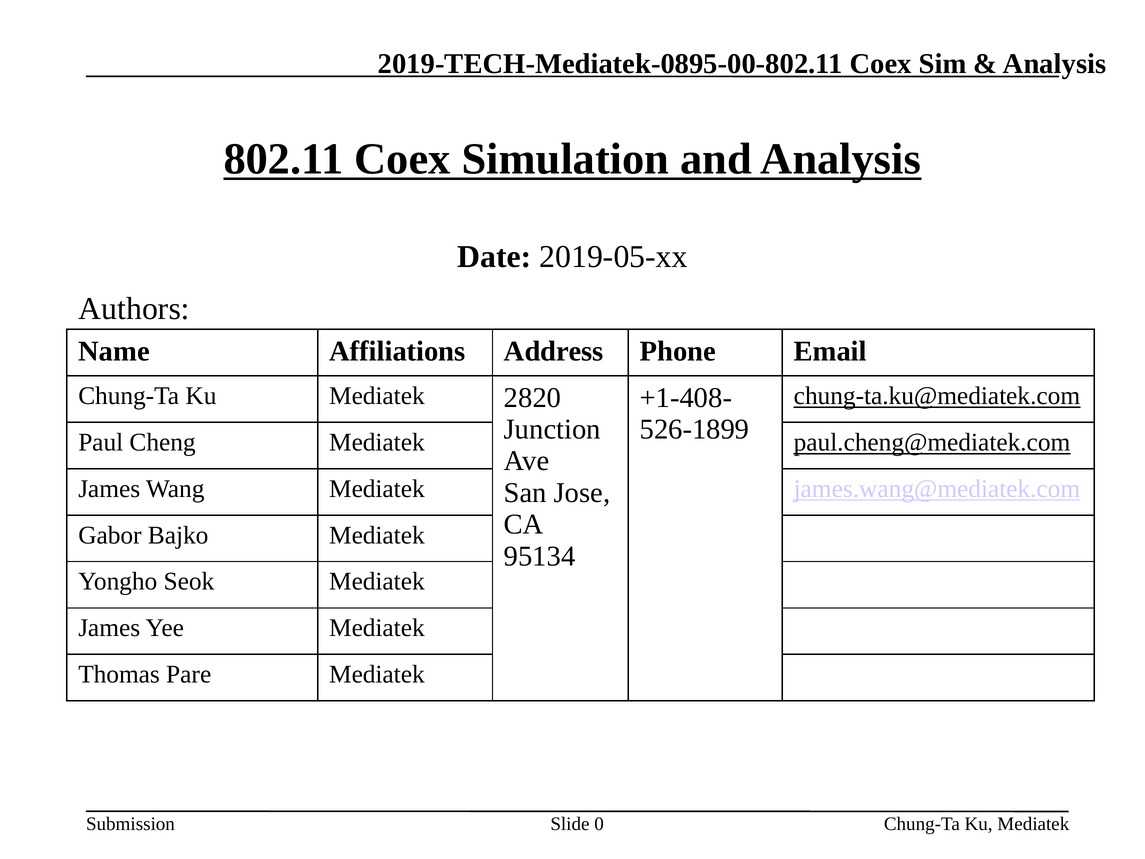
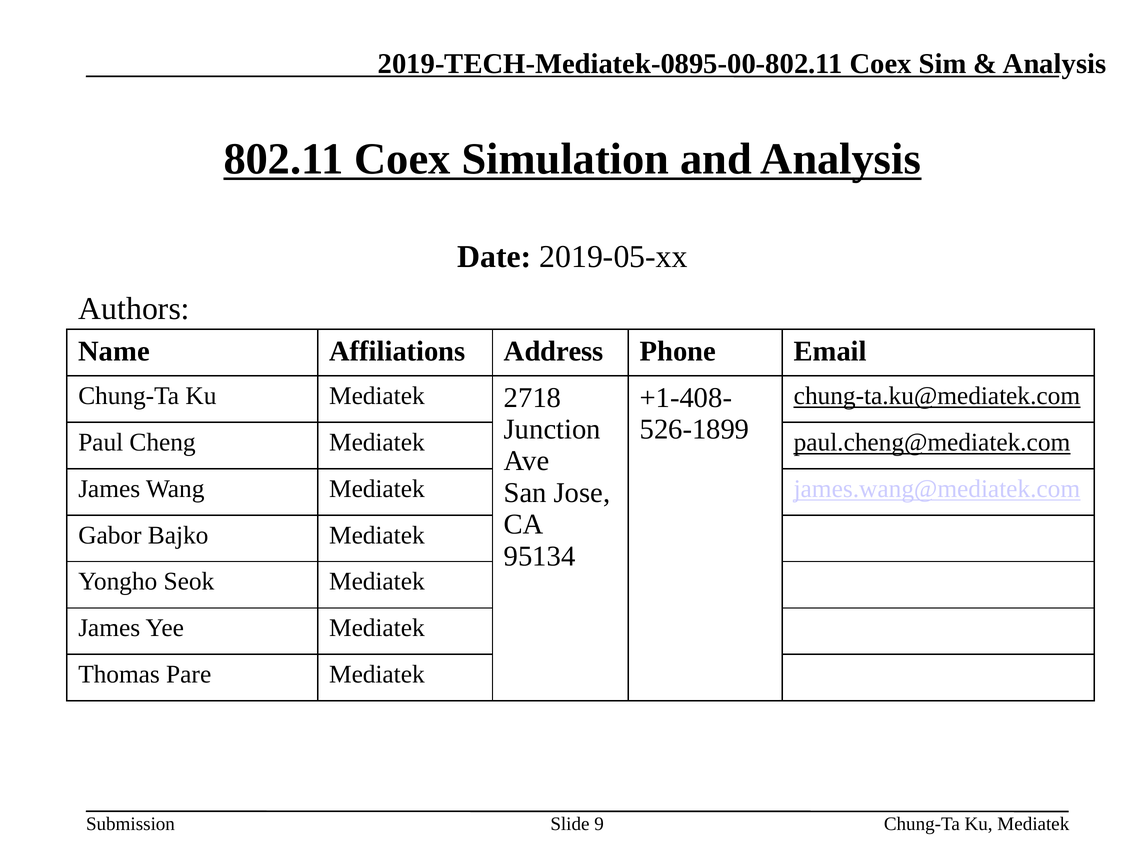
2820: 2820 -> 2718
0: 0 -> 9
